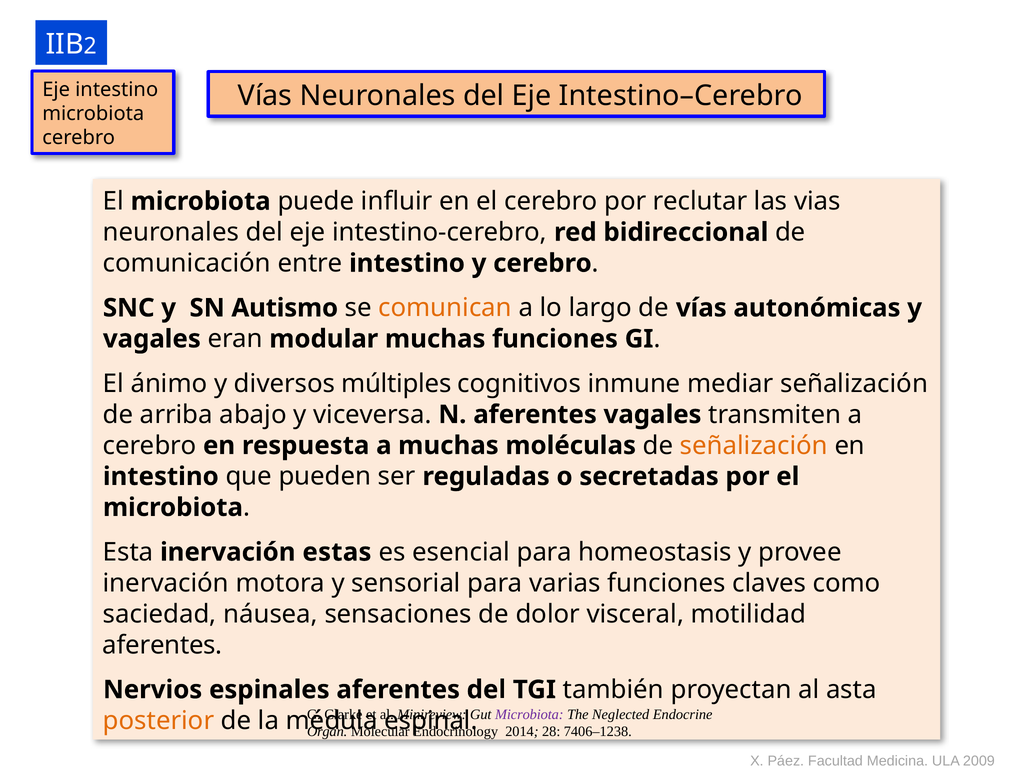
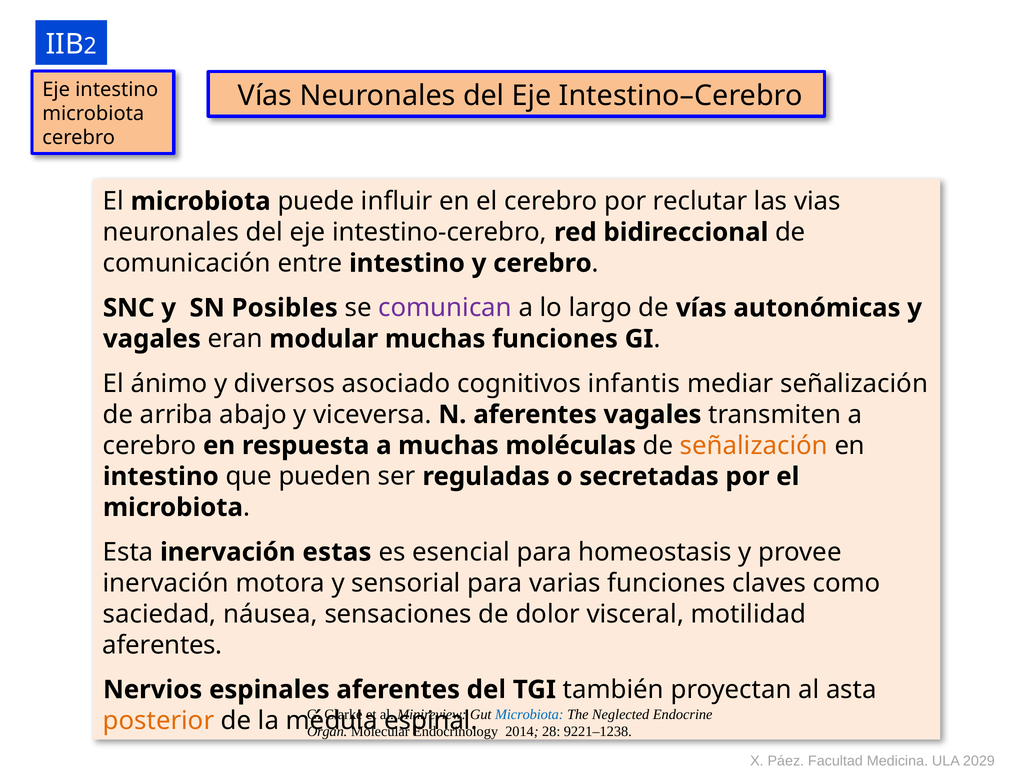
Autismo: Autismo -> Posibles
comunican colour: orange -> purple
múltiples: múltiples -> asociado
inmune: inmune -> infantis
Microbiota at (529, 715) colour: purple -> blue
7406–1238: 7406–1238 -> 9221–1238
2009: 2009 -> 2029
